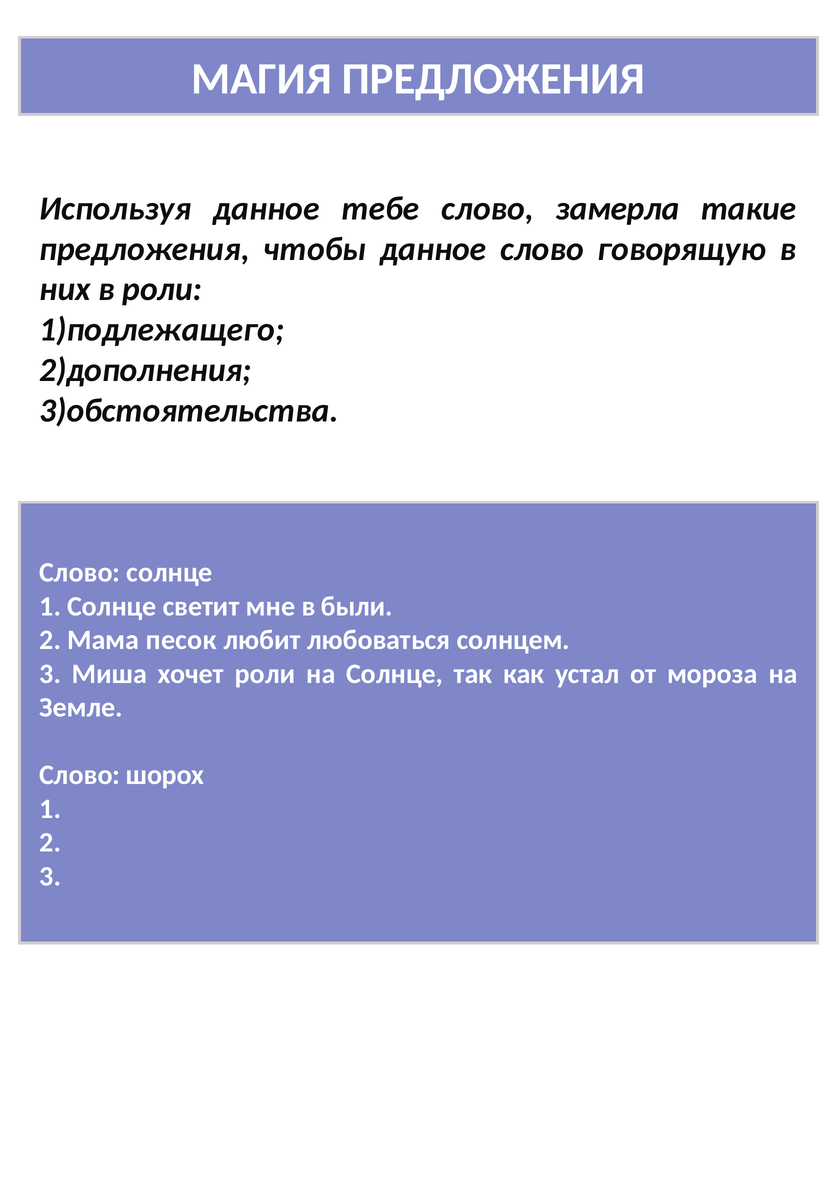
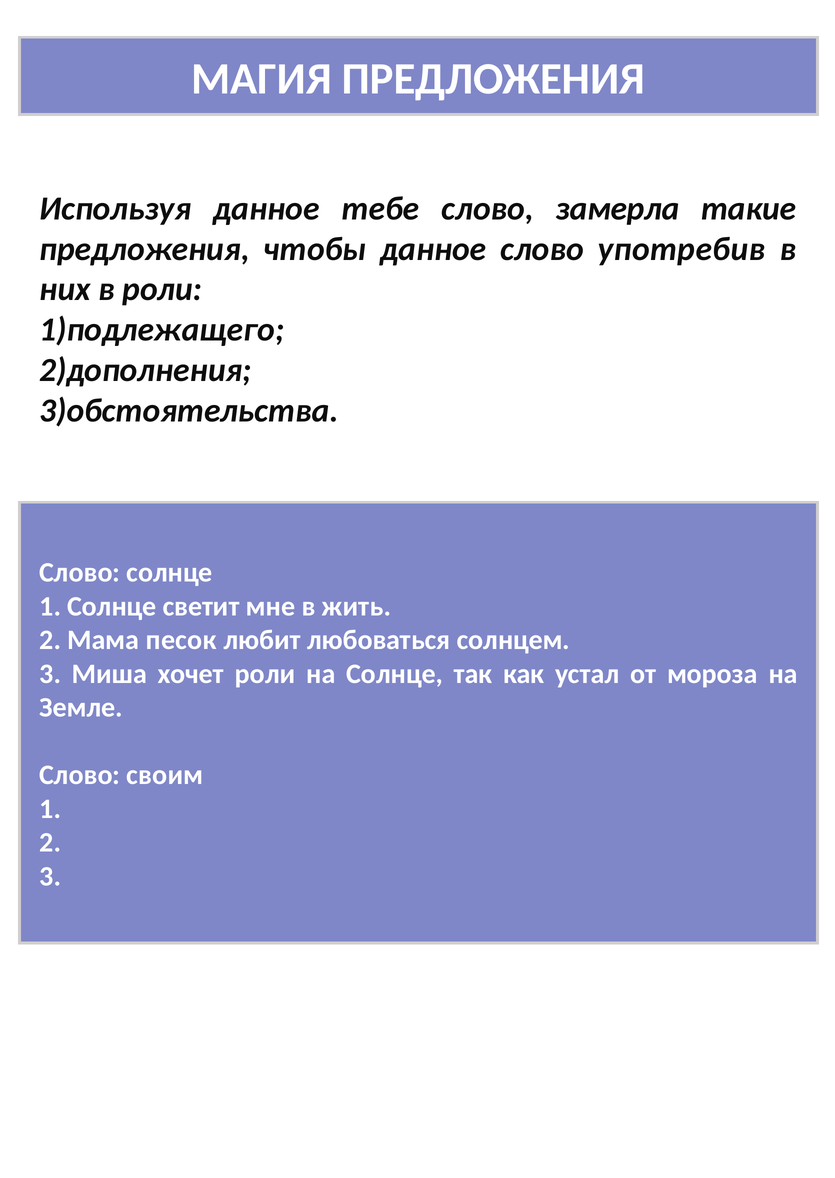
говорящую: говорящую -> употребив
были: были -> жить
шорох: шорох -> своим
